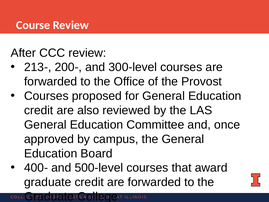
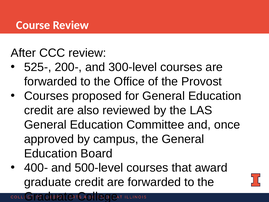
213-: 213- -> 525-
